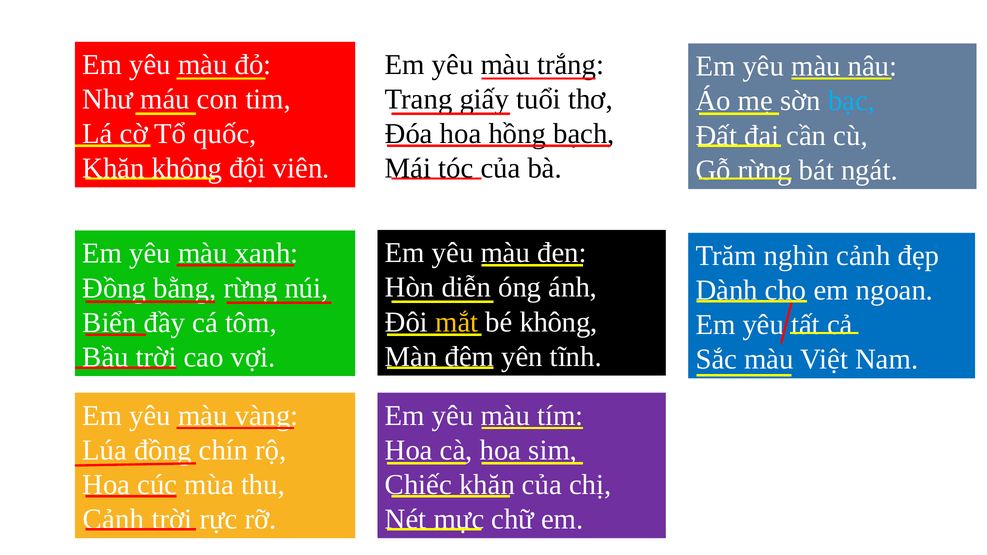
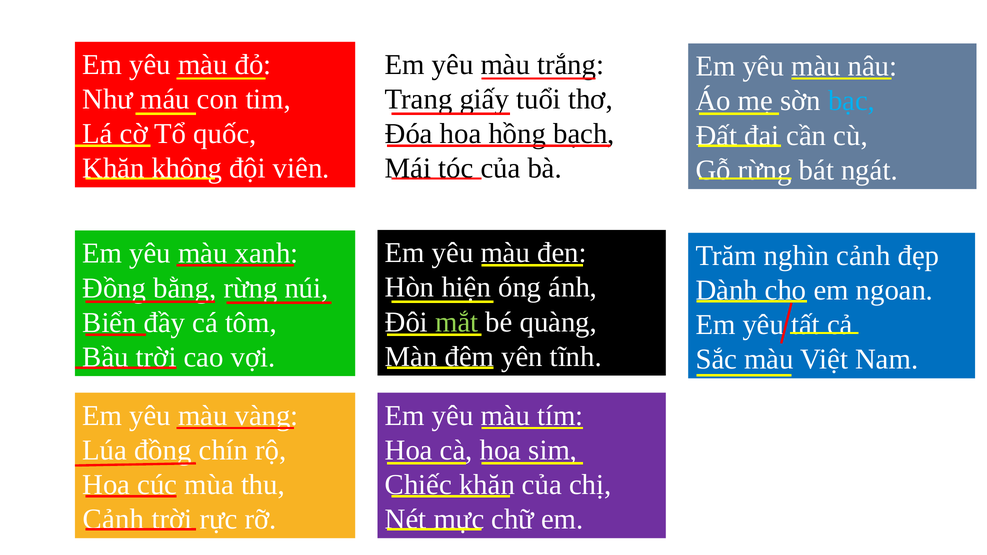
diễn: diễn -> hiện
mắt colour: yellow -> light green
bé không: không -> quàng
